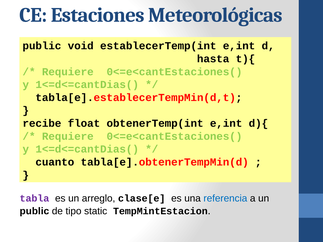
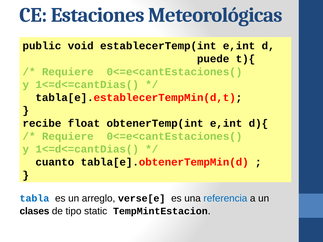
hasta: hasta -> puede
tabla colour: purple -> blue
clase[e: clase[e -> verse[e
public at (34, 211): public -> clases
